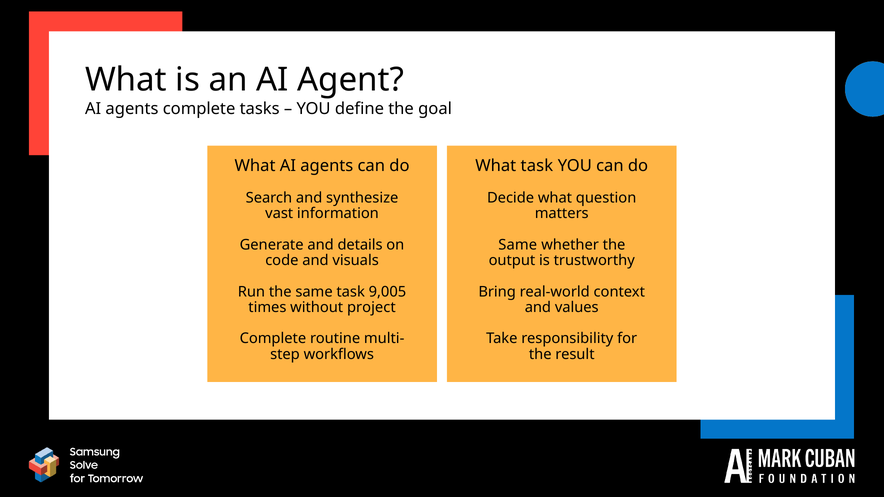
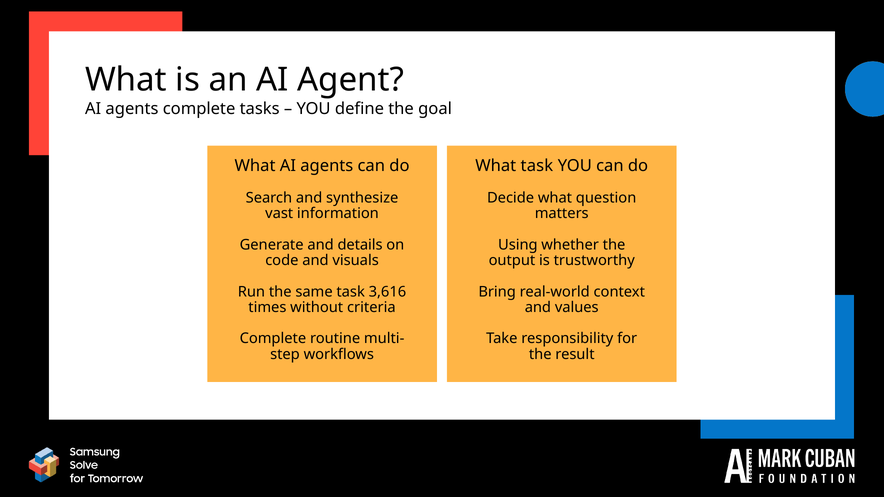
Same at (518, 245): Same -> Using
9,005: 9,005 -> 3,616
project: project -> criteria
